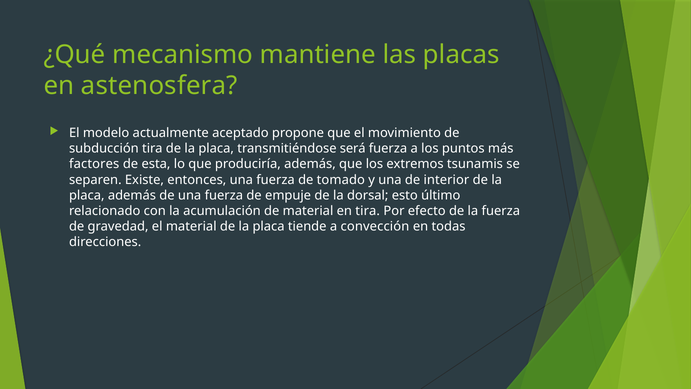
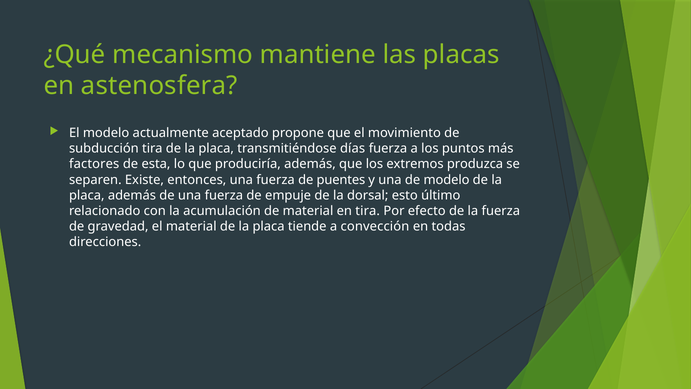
será: será -> días
tsunamis: tsunamis -> produzca
tomado: tomado -> puentes
de interior: interior -> modelo
